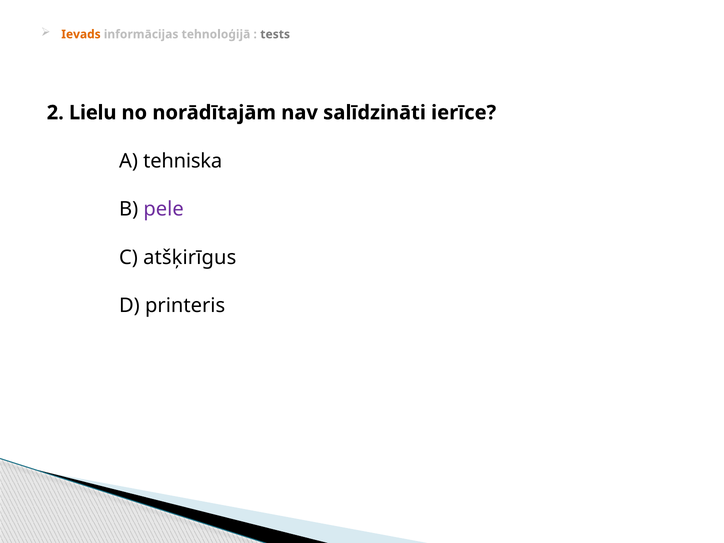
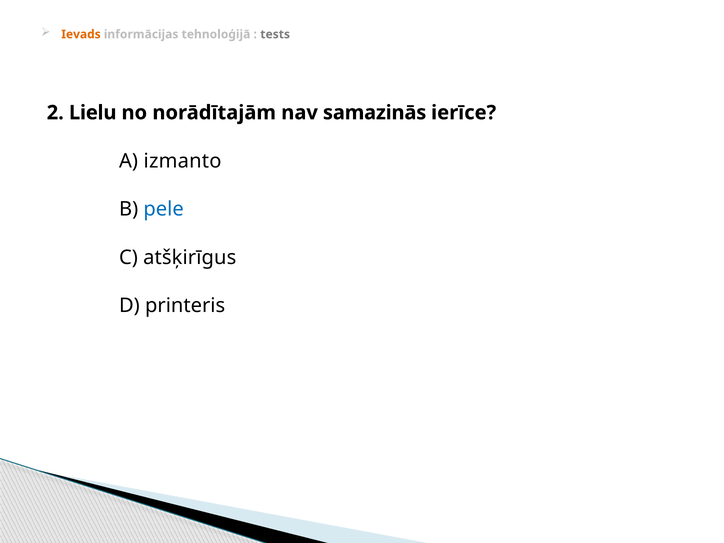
salīdzināti: salīdzināti -> samazinās
tehniska: tehniska -> izmanto
pele colour: purple -> blue
